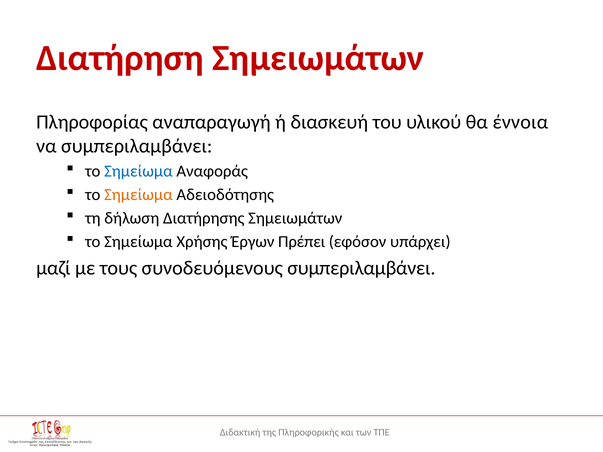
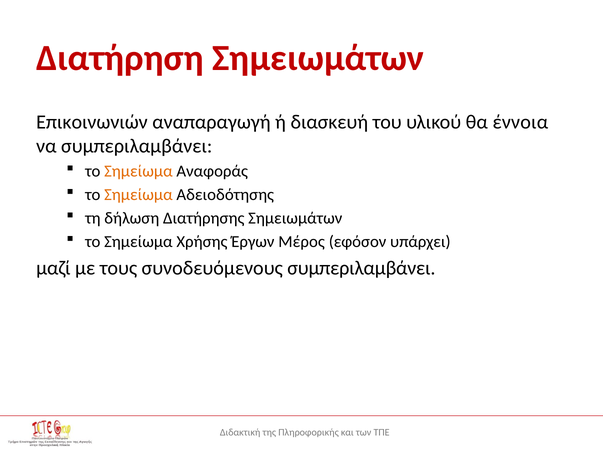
Πληροφορίας: Πληροφορίας -> Επικοινωνιών
Σημείωμα at (138, 171) colour: blue -> orange
Πρέπει: Πρέπει -> Μέρος
